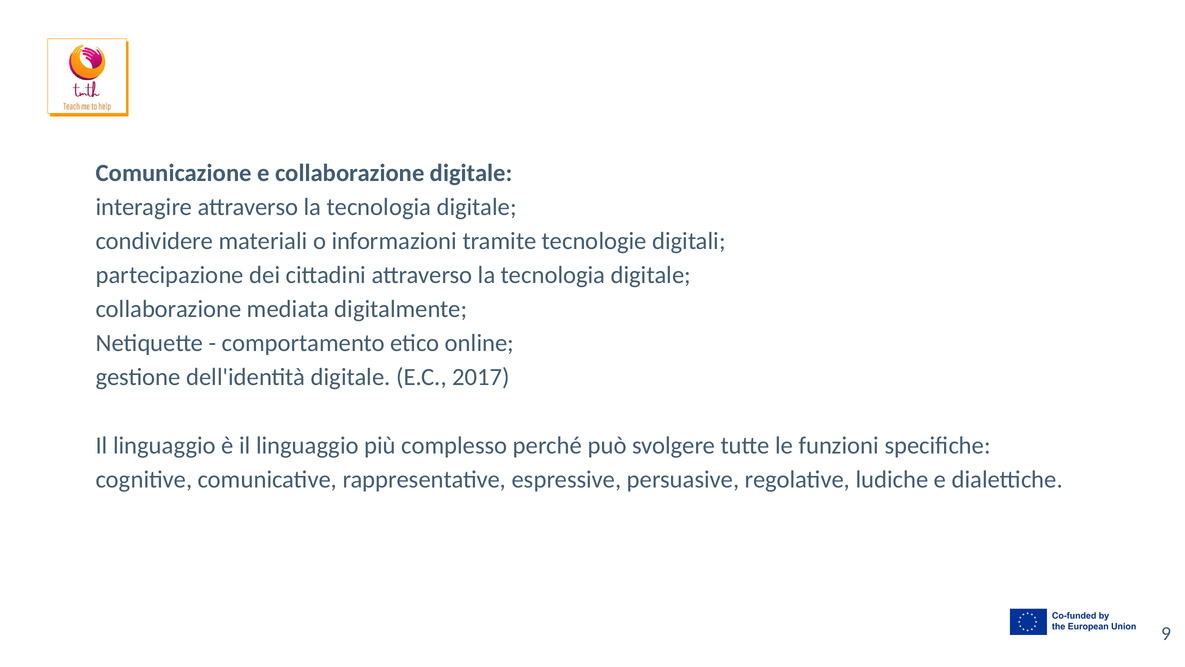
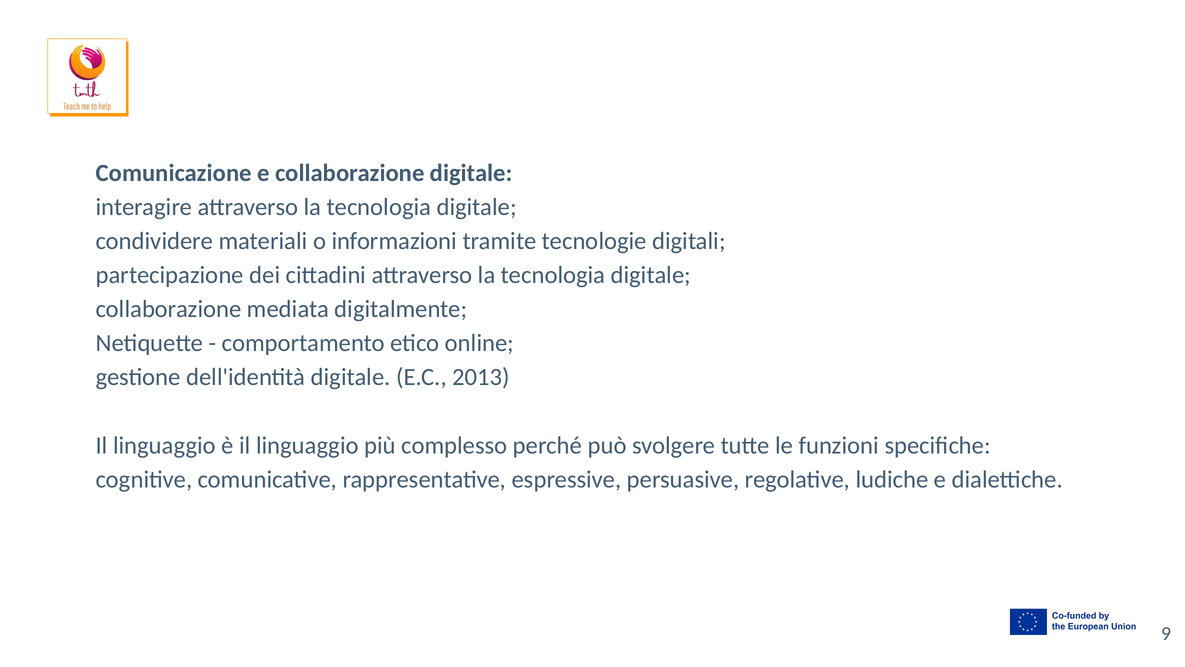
2017: 2017 -> 2013
